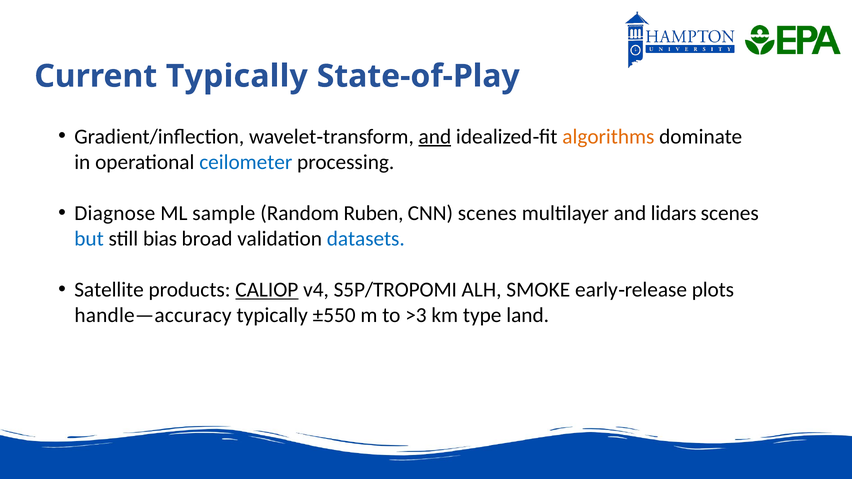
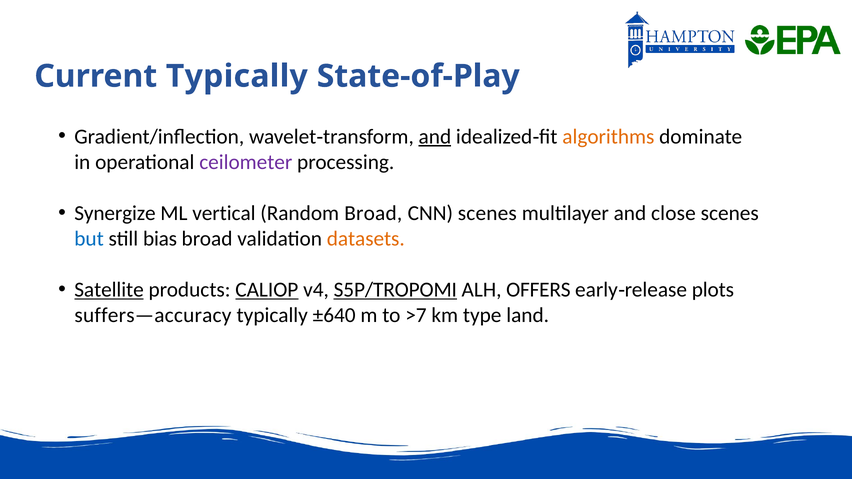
ceilometer colour: blue -> purple
Diagnose: Diagnose -> Synergize
sample: sample -> vertical
Random Ruben: Ruben -> Broad
lidars: lidars -> close
datasets colour: blue -> orange
Satellite underline: none -> present
S5P/TROPOMI underline: none -> present
SMOKE: SMOKE -> OFFERS
handle—accuracy: handle—accuracy -> suffers—accuracy
±550: ±550 -> ±640
>3: >3 -> >7
